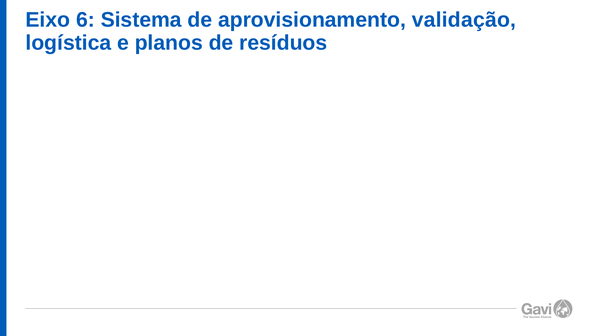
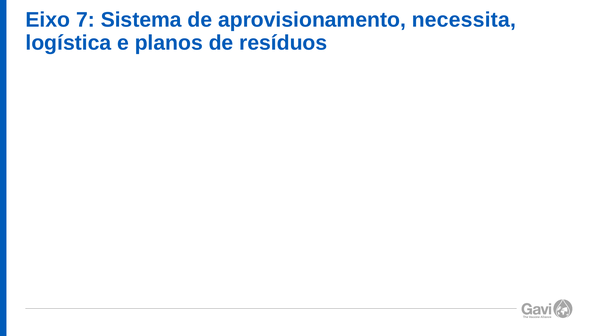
6: 6 -> 7
validação: validação -> necessita
